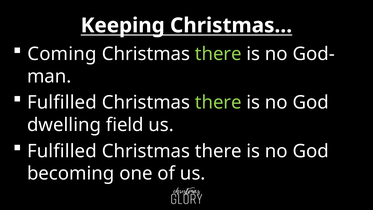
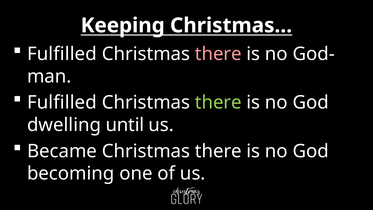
Coming at (62, 54): Coming -> Fulfilled
there at (218, 54) colour: light green -> pink
field: field -> until
Fulfilled at (62, 151): Fulfilled -> Became
